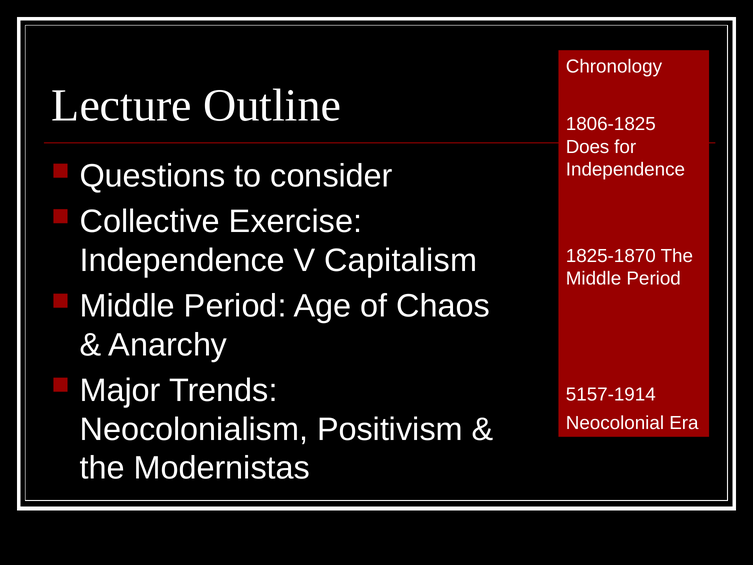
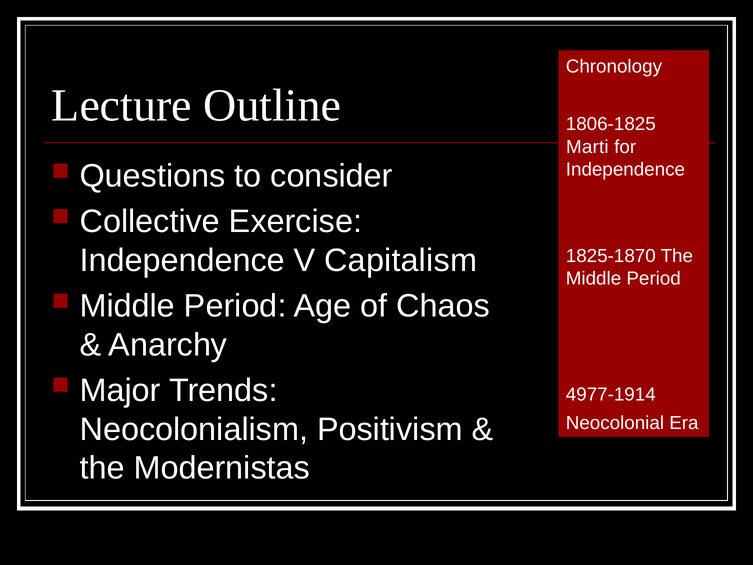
Does: Does -> Marti
5157-1914: 5157-1914 -> 4977-1914
